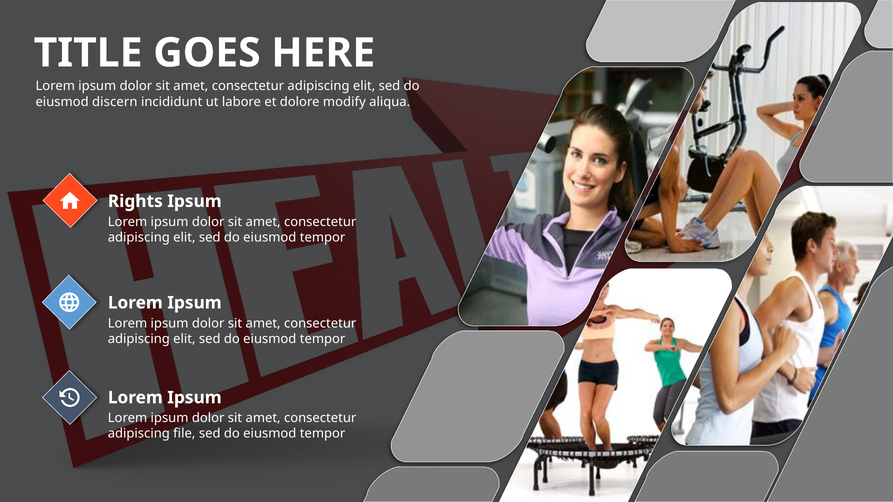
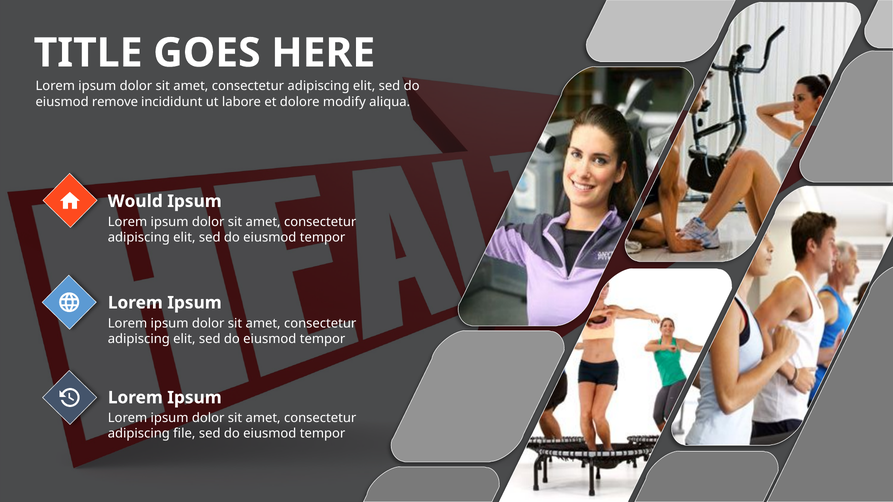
discern: discern -> remove
Rights: Rights -> Would
